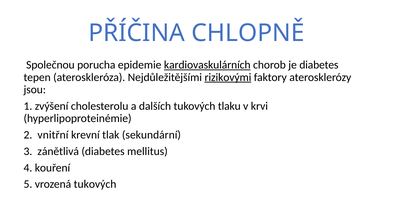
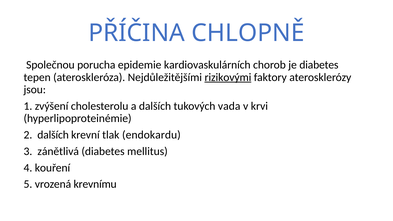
kardiovaskulárních underline: present -> none
tlaku: tlaku -> vada
2 vnitřní: vnitřní -> dalších
sekundární: sekundární -> endokardu
vrozená tukových: tukových -> krevnímu
